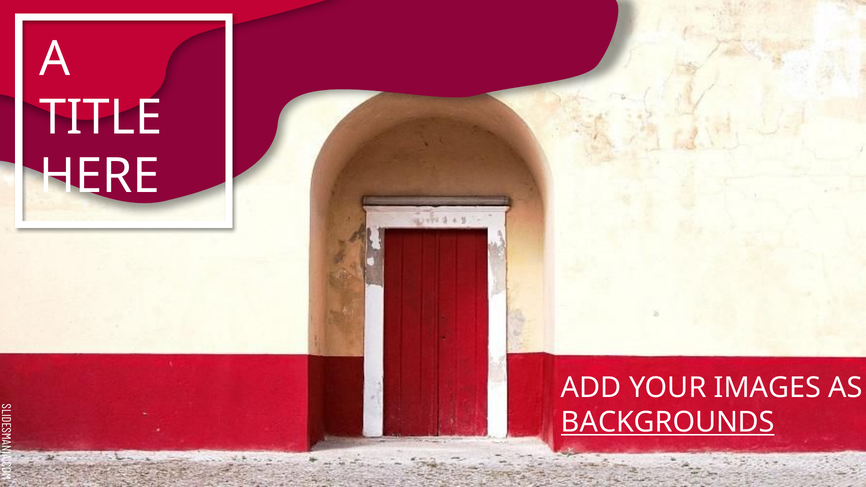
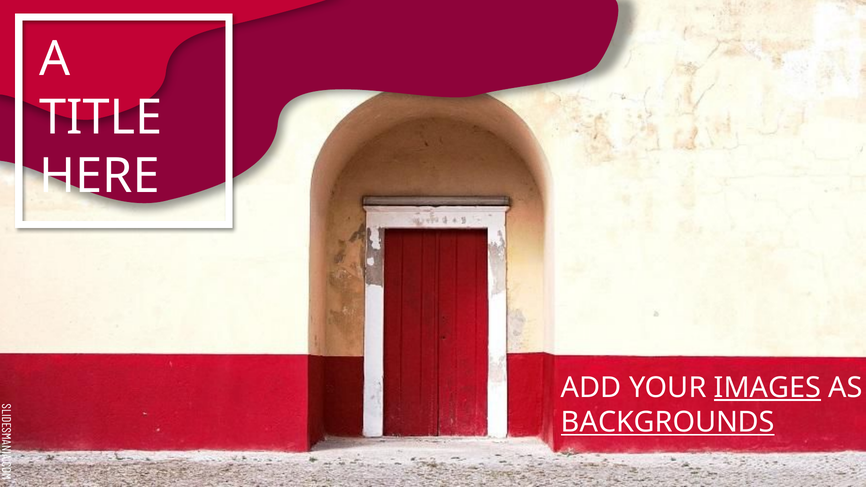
IMAGES underline: none -> present
